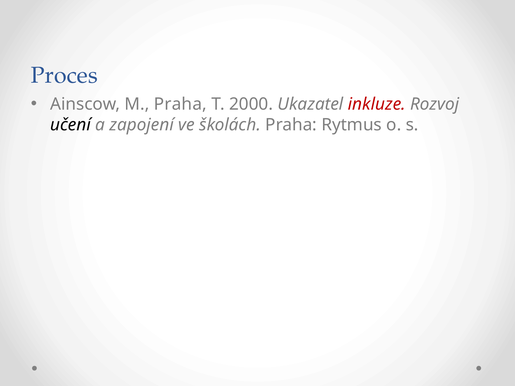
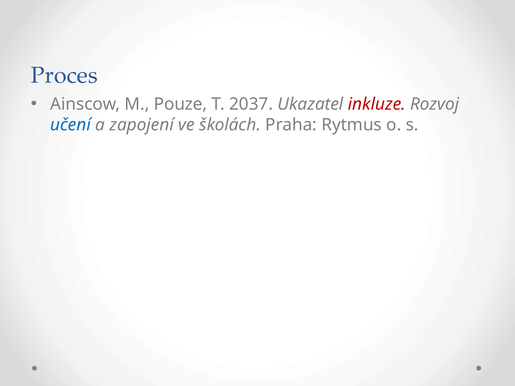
M Praha: Praha -> Pouze
2000: 2000 -> 2037
učení colour: black -> blue
